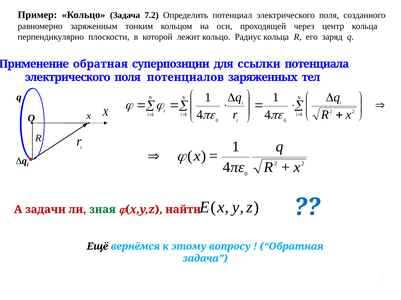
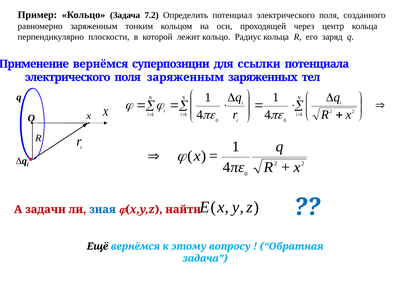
обратная at (100, 64): обратная -> вернёмся
поля потенциалов: потенциалов -> заряженным
зная colour: green -> blue
